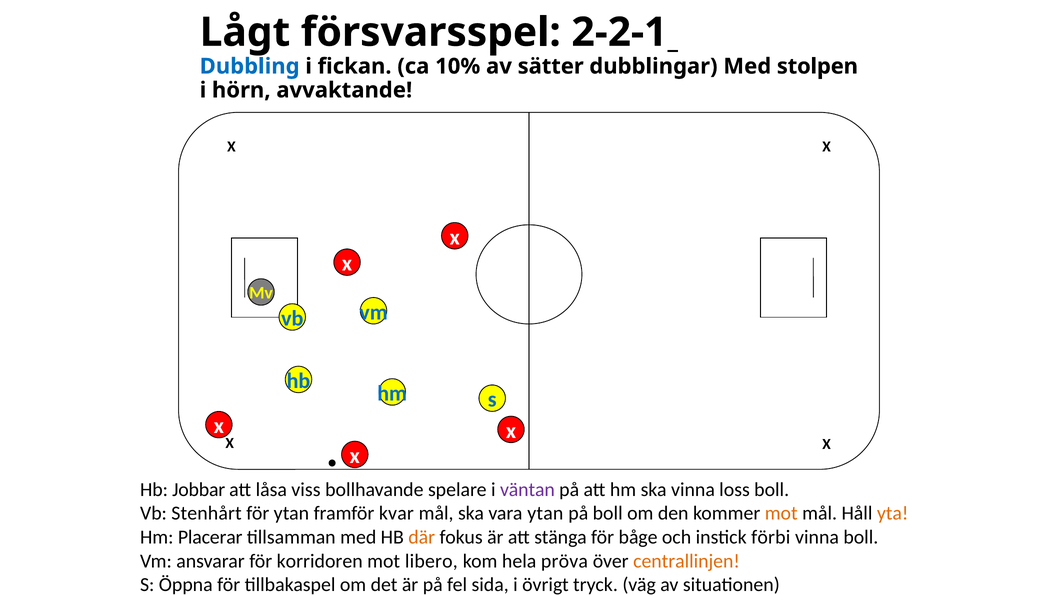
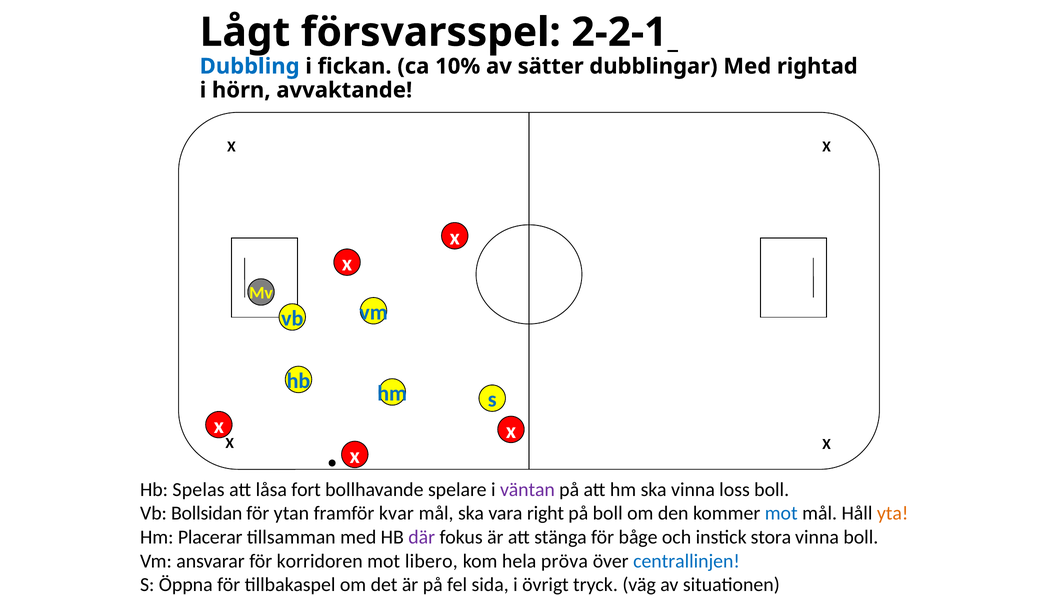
stolpen: stolpen -> rightad
Jobbar: Jobbar -> Spelas
viss: viss -> fort
Stenhårt: Stenhårt -> Bollsidan
vara ytan: ytan -> right
mot at (781, 514) colour: orange -> blue
där colour: orange -> purple
förbi: förbi -> stora
centrallinjen colour: orange -> blue
